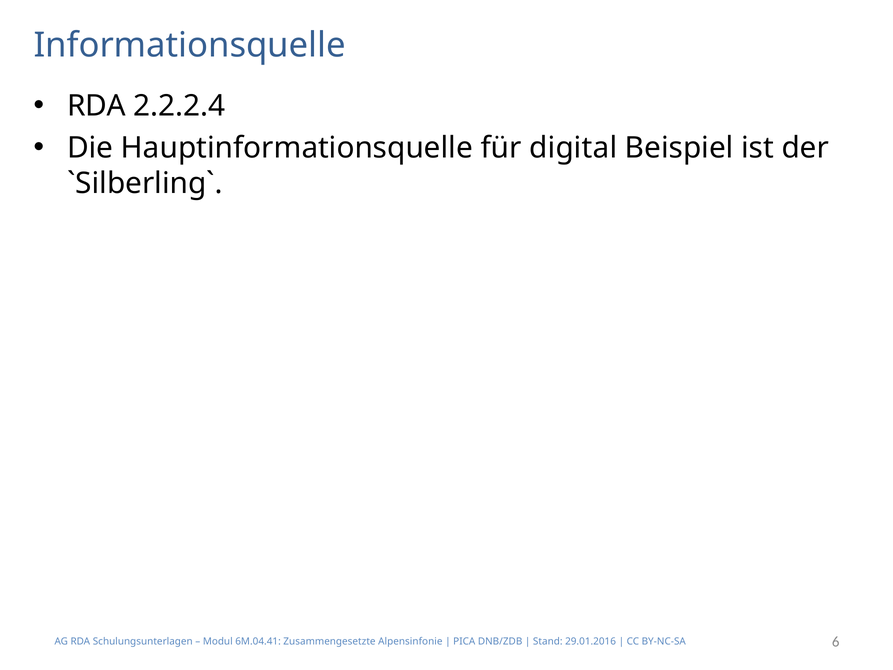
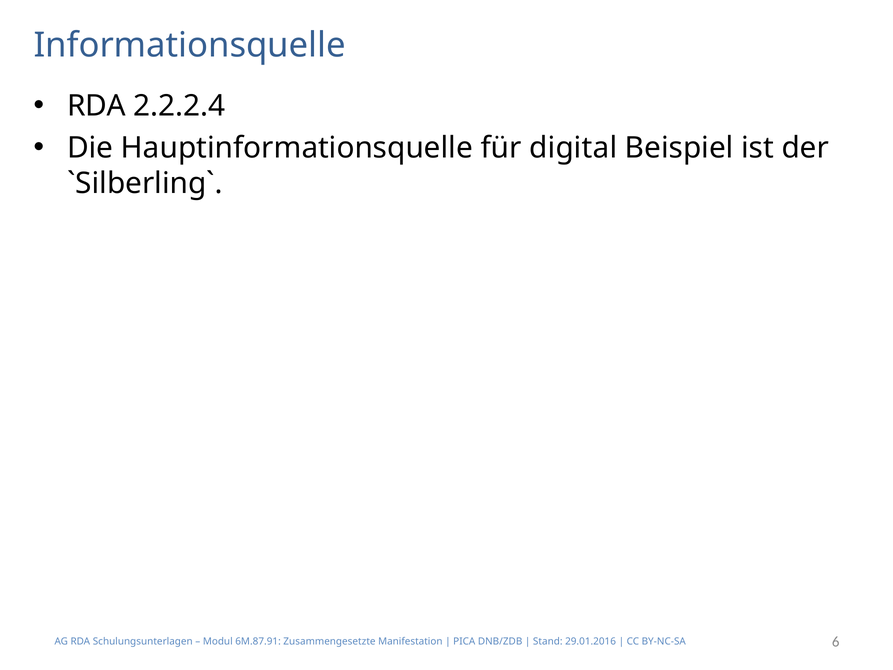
6M.04.41: 6M.04.41 -> 6M.87.91
Alpensinfonie: Alpensinfonie -> Manifestation
